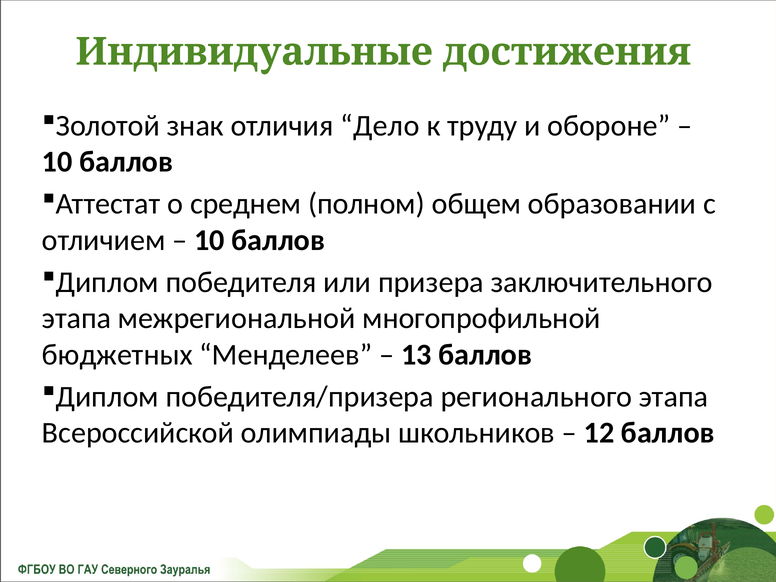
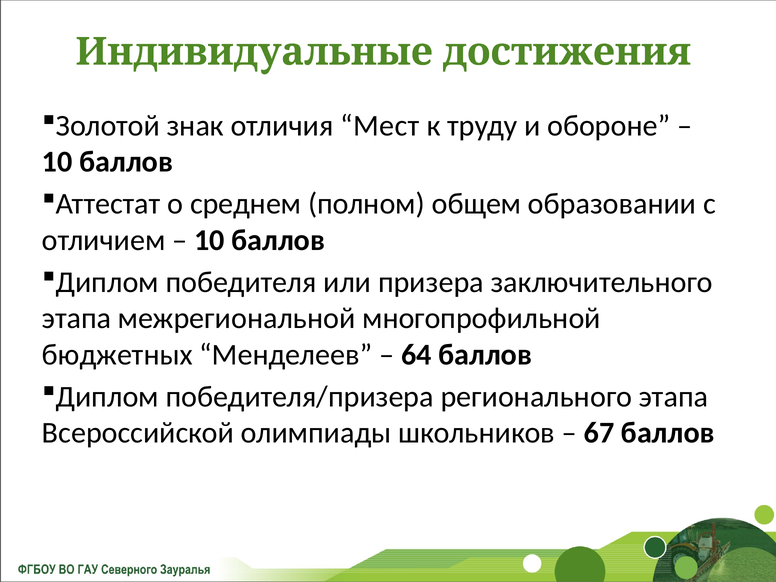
Дело: Дело -> Мест
13: 13 -> 64
12: 12 -> 67
